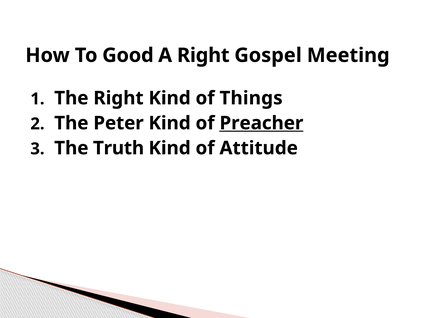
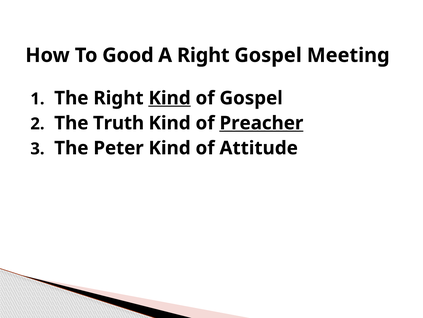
Kind at (170, 98) underline: none -> present
of Things: Things -> Gospel
Peter: Peter -> Truth
Truth: Truth -> Peter
